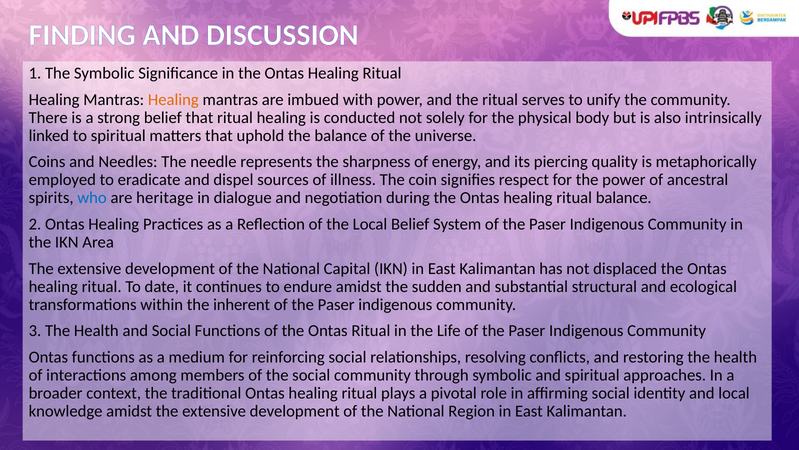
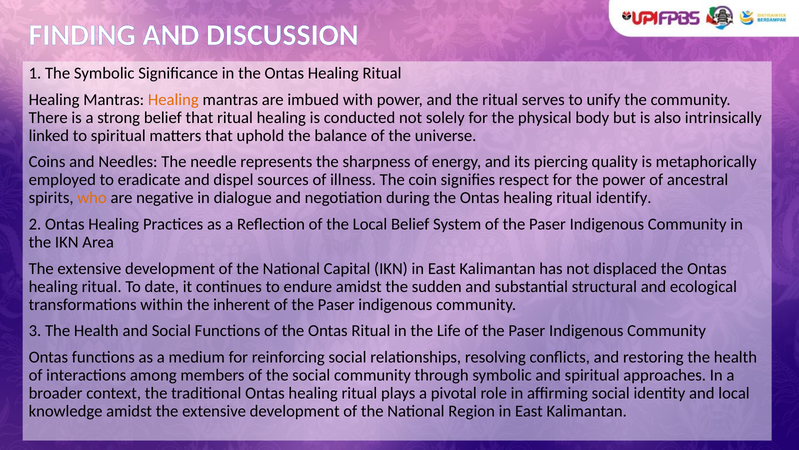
who colour: blue -> orange
heritage: heritage -> negative
ritual balance: balance -> identify
